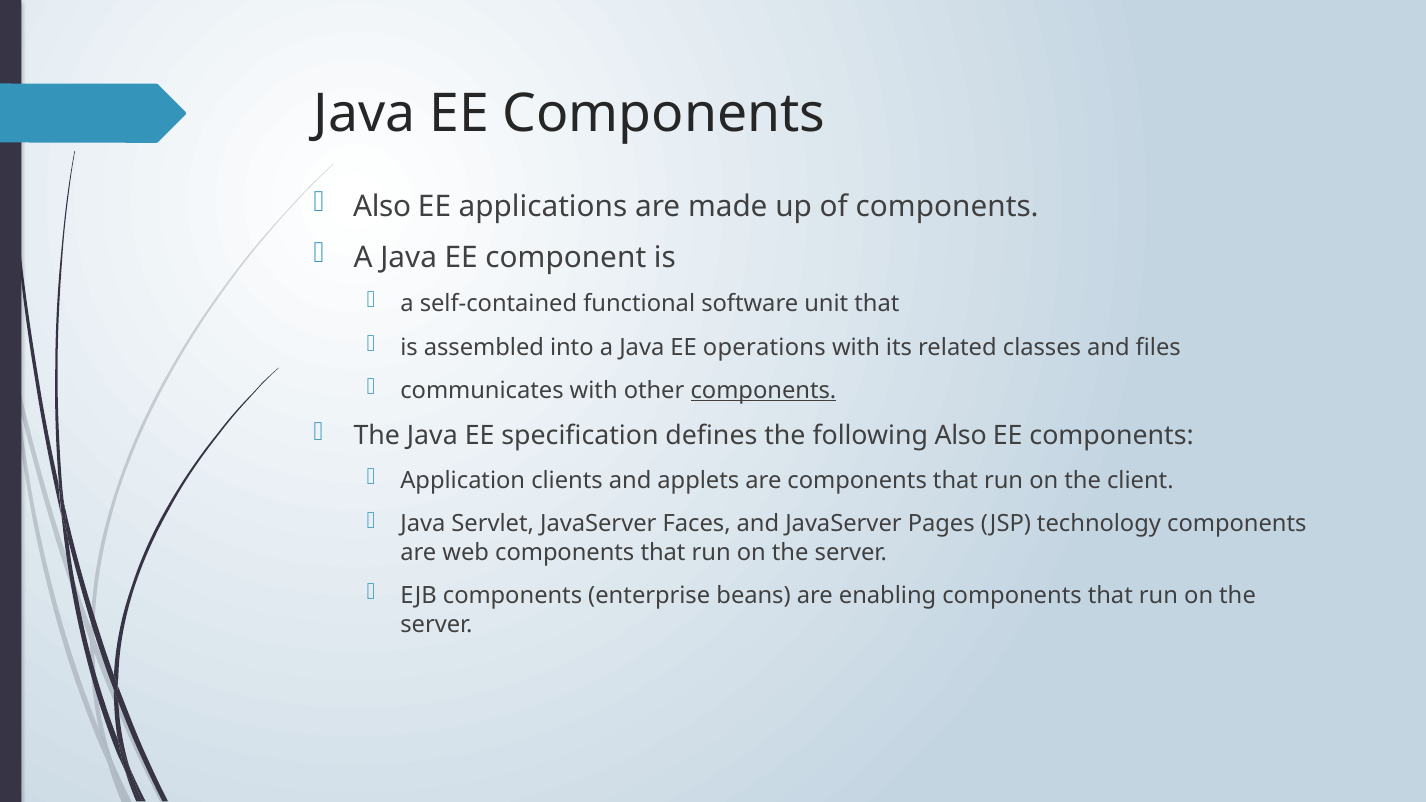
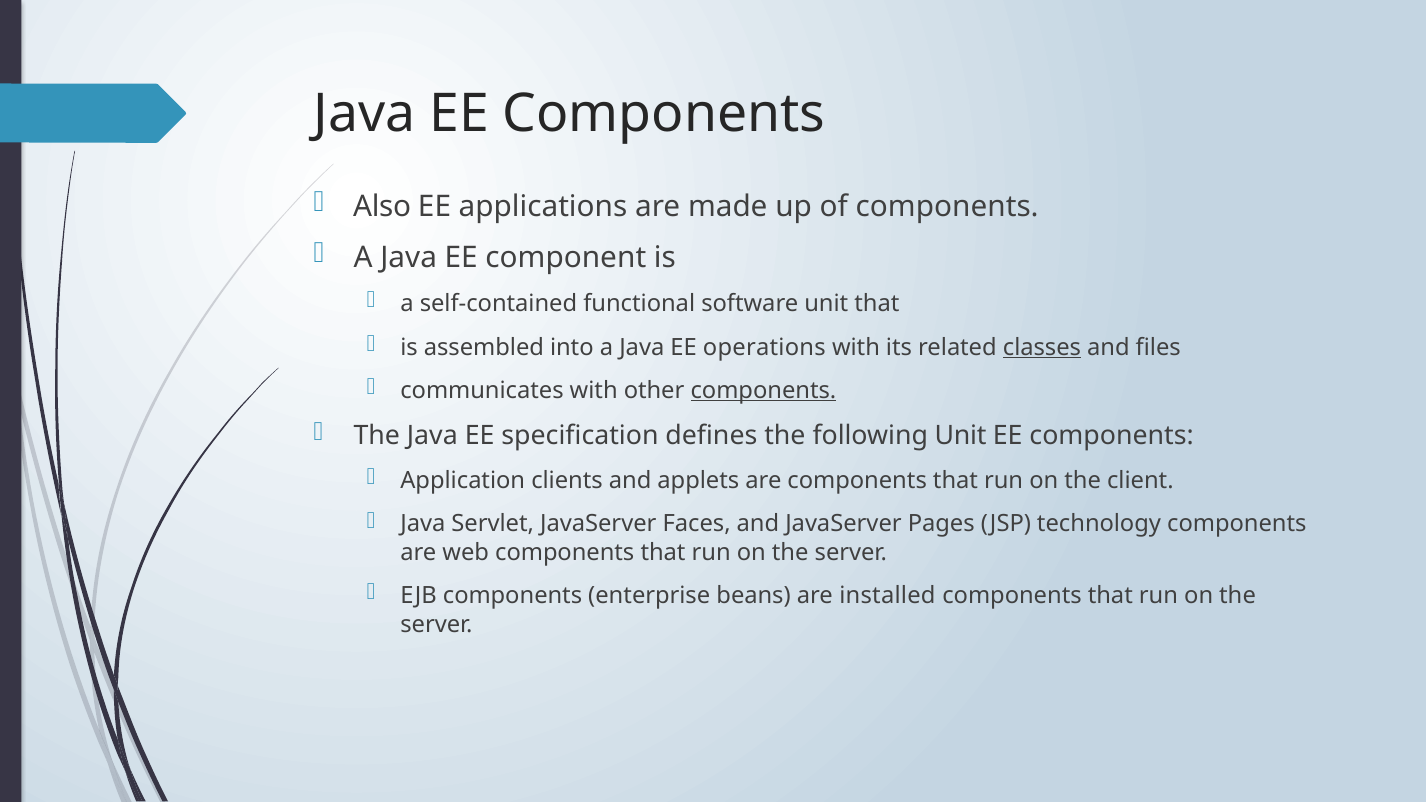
classes underline: none -> present
following Also: Also -> Unit
enabling: enabling -> installed
